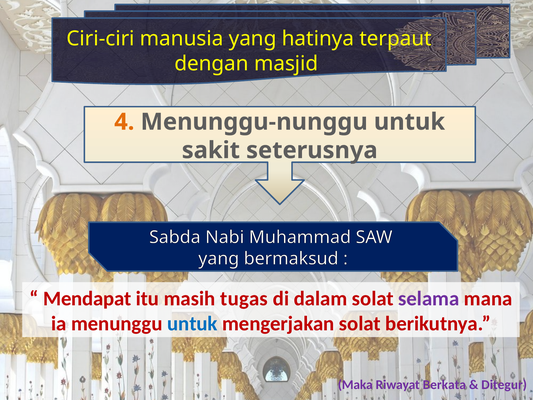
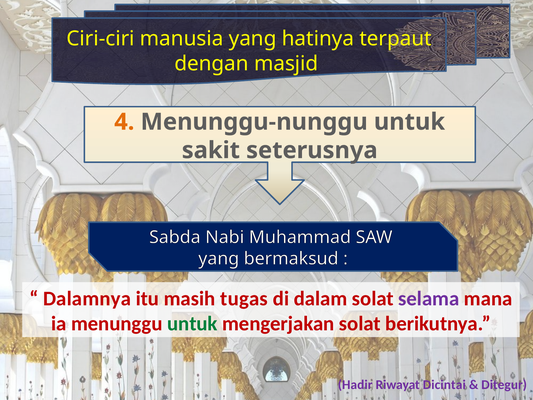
Mendapat: Mendapat -> Dalamnya
untuk at (192, 323) colour: blue -> green
Maka: Maka -> Hadir
Berkata: Berkata -> Dicintai
